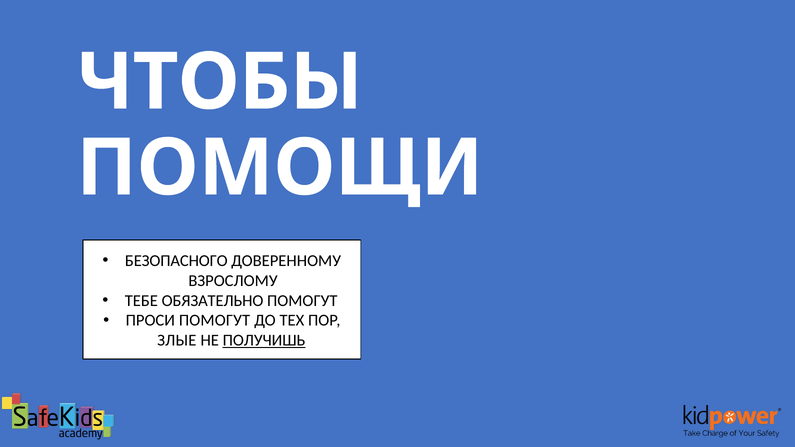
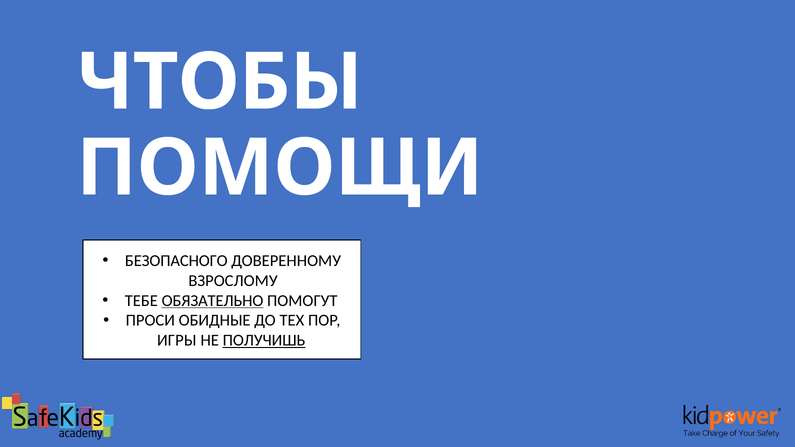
ОБЯЗАТЕЛЬНО underline: none -> present
ПРОСИ ПОМОГУТ: ПОМОГУТ -> ОБИДНЫЕ
ЗЛЫЕ: ЗЛЫЕ -> ИГРЫ
